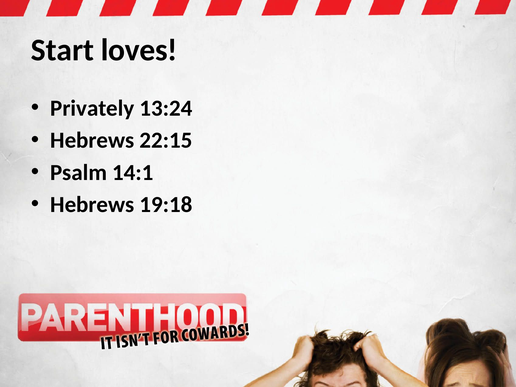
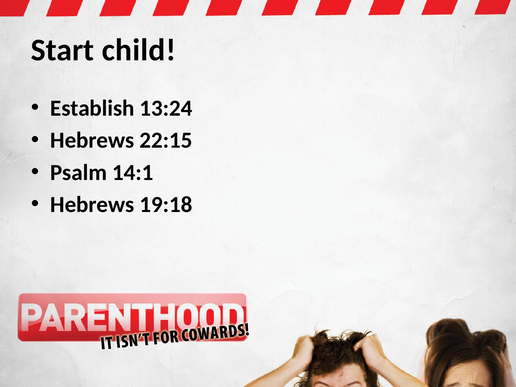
loves: loves -> child
Privately: Privately -> Establish
